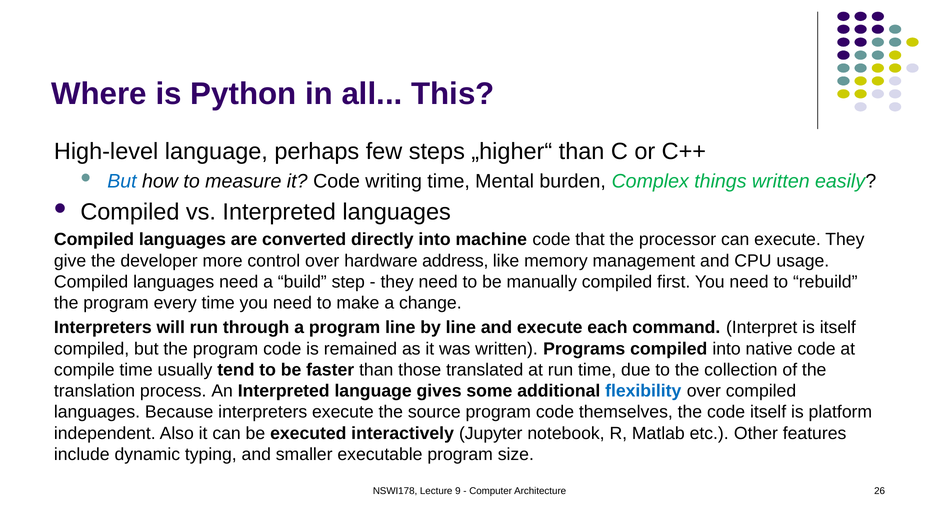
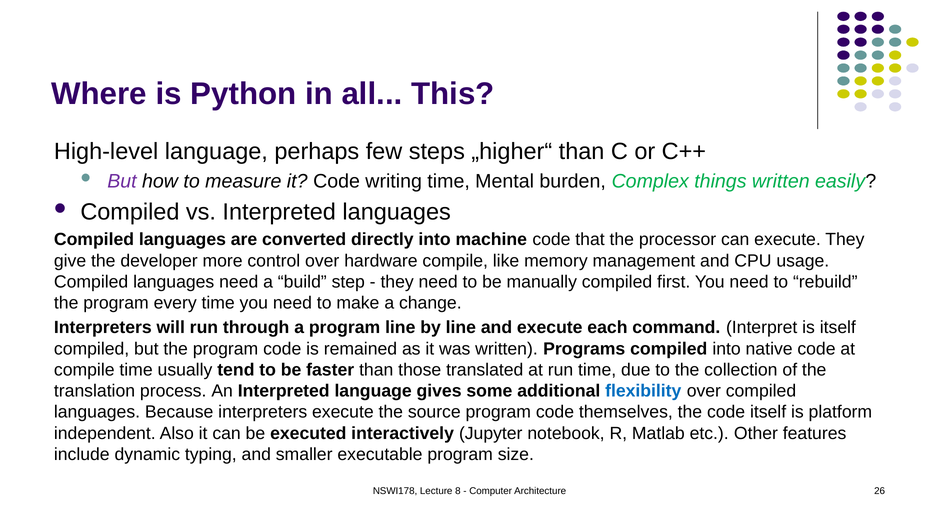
But at (122, 181) colour: blue -> purple
hardware address: address -> compile
9: 9 -> 8
